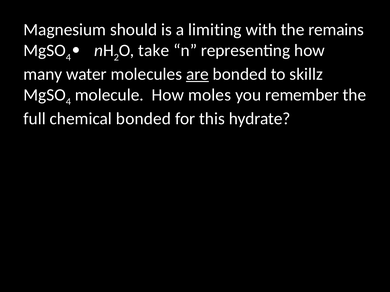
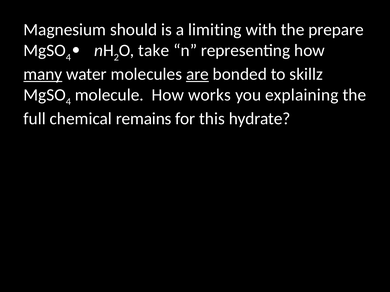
remains: remains -> prepare
many underline: none -> present
moles: moles -> works
remember: remember -> explaining
chemical bonded: bonded -> remains
